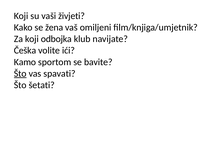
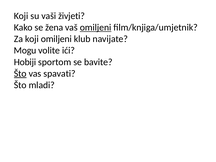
omiljeni at (96, 27) underline: none -> present
koji odbojka: odbojka -> omiljeni
Češka: Češka -> Mogu
Kamo: Kamo -> Hobiji
šetati: šetati -> mladi
